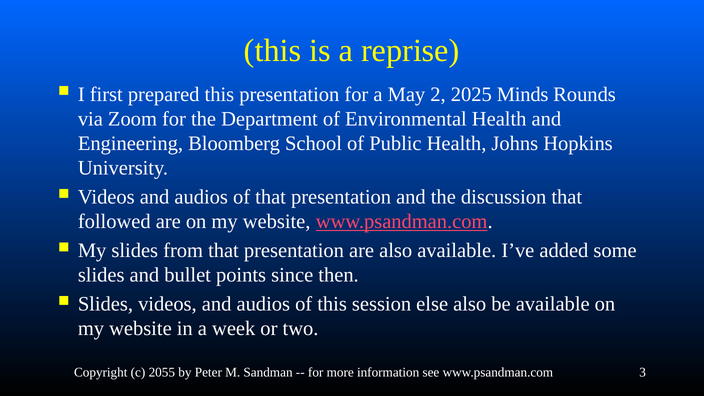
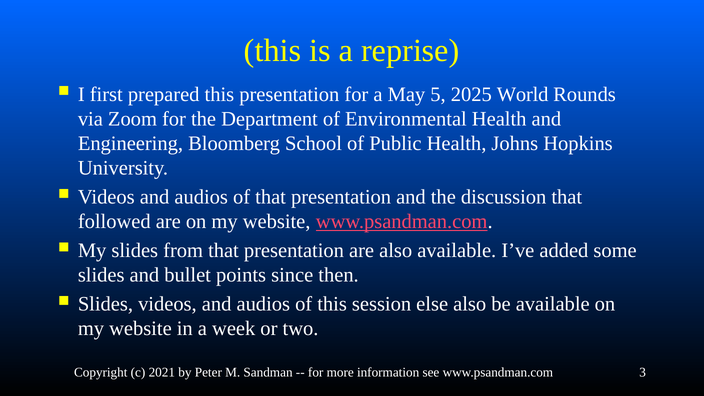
2: 2 -> 5
Minds: Minds -> World
2055: 2055 -> 2021
